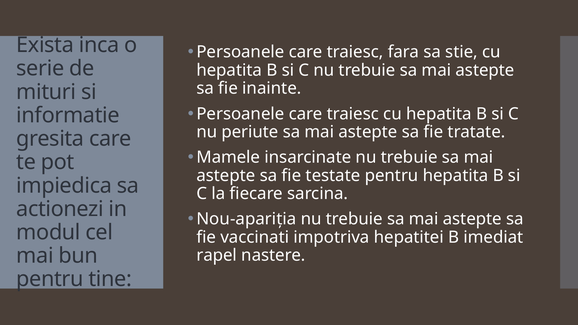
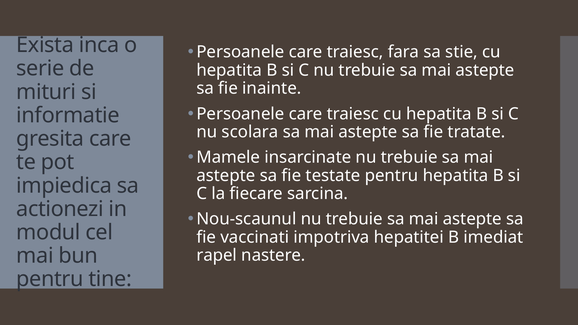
periute: periute -> scolara
Nou-apariția: Nou-apariția -> Nou-scaunul
